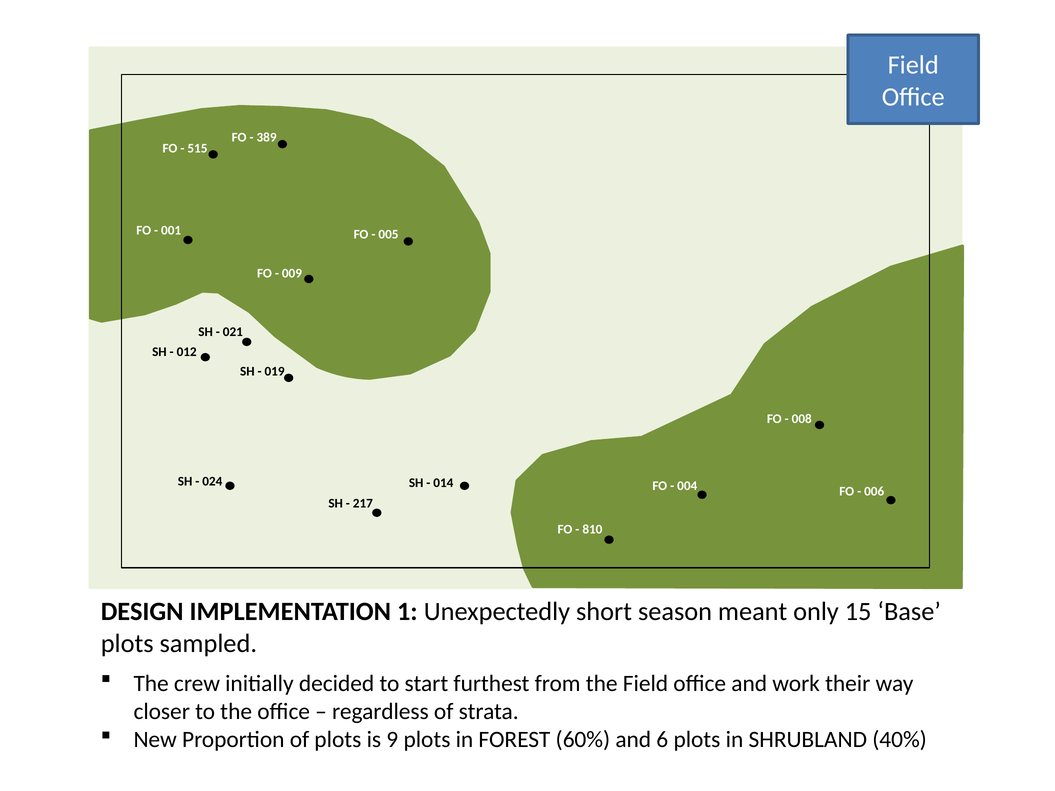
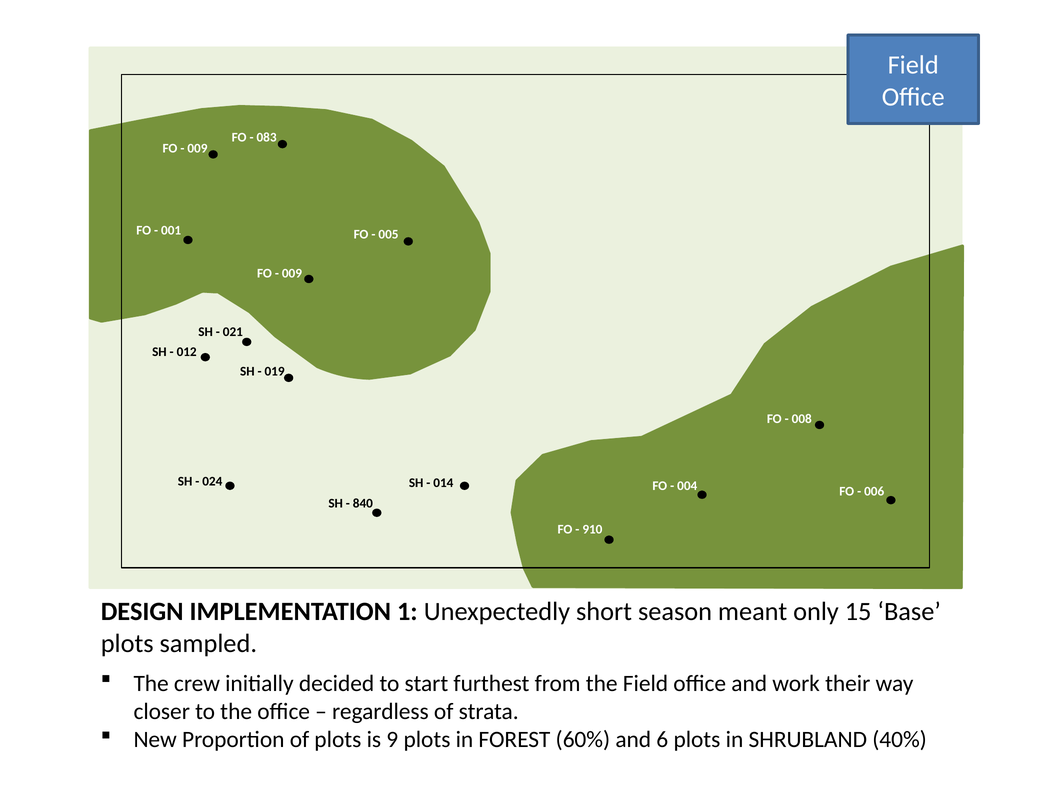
389: 389 -> 083
515 at (197, 148): 515 -> 009
217: 217 -> 840
810: 810 -> 910
